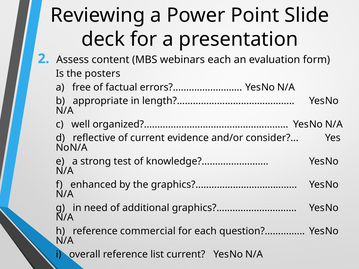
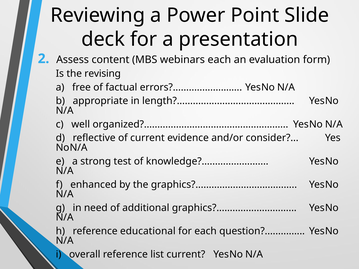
posters: posters -> revising
commercial: commercial -> educational
